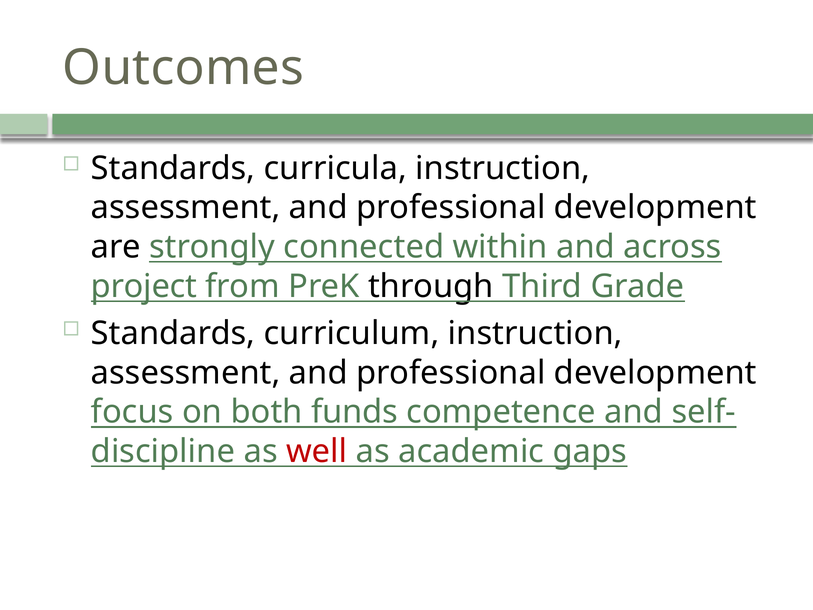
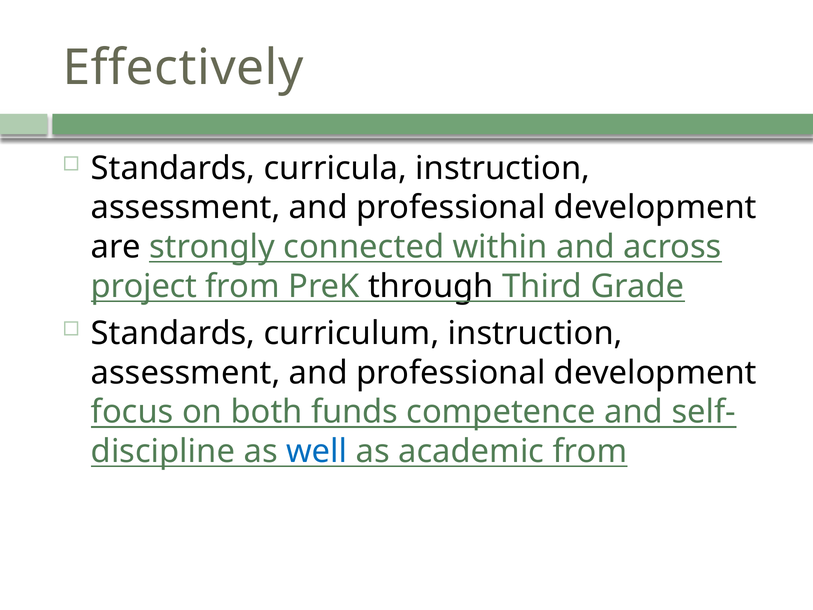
Outcomes: Outcomes -> Effectively
well colour: red -> blue
academic gaps: gaps -> from
